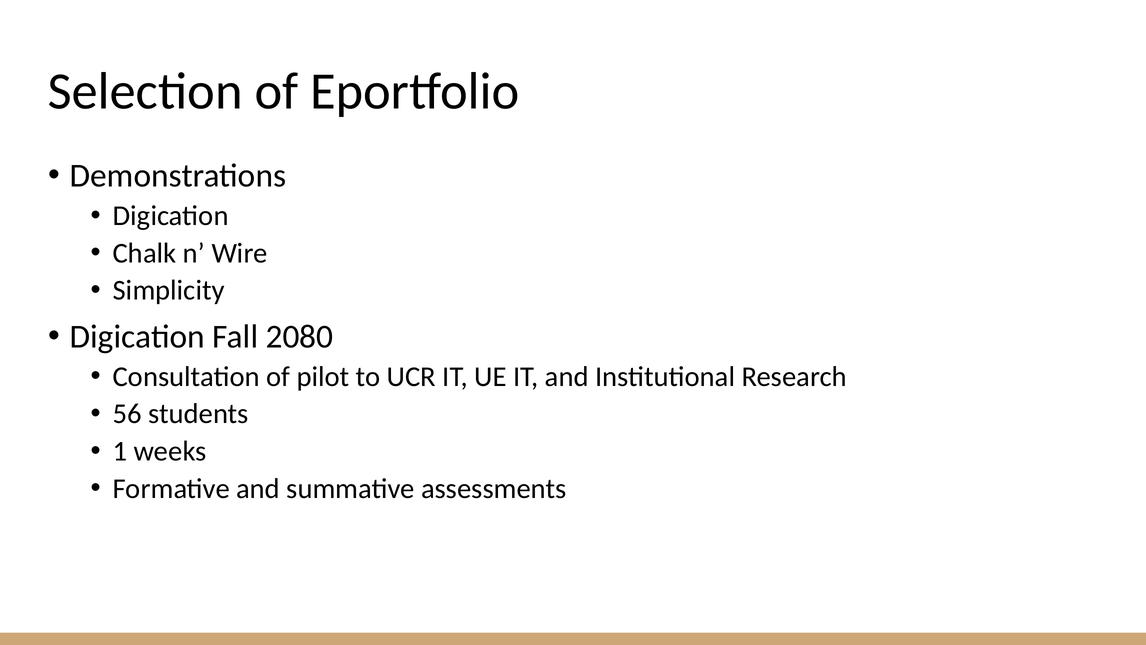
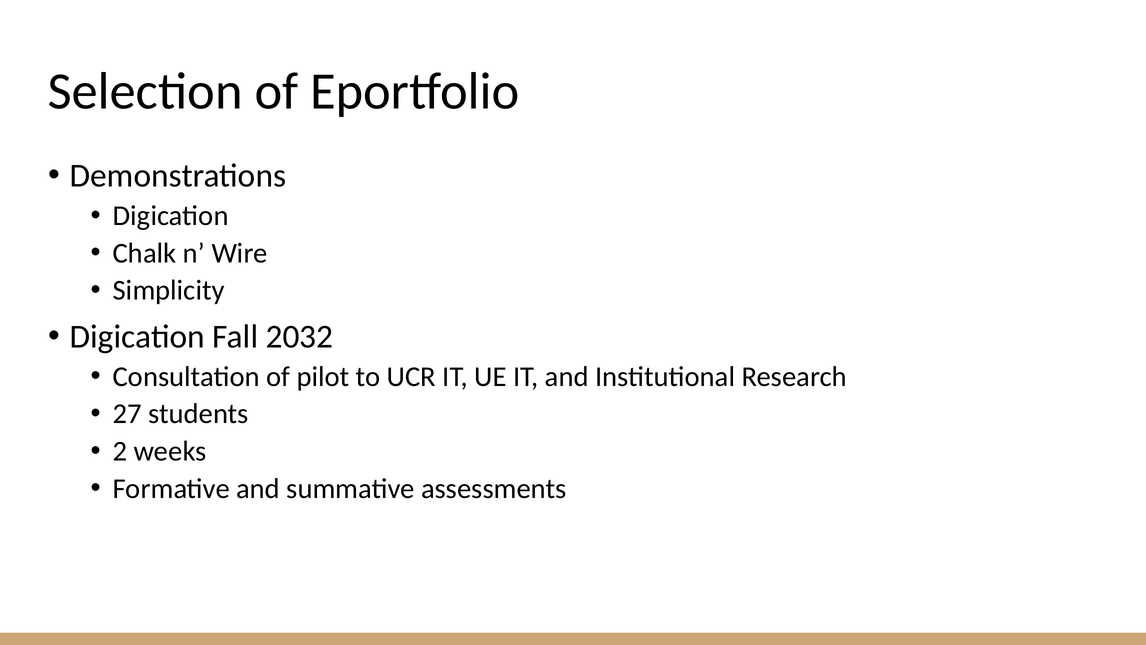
2080: 2080 -> 2032
56: 56 -> 27
1: 1 -> 2
